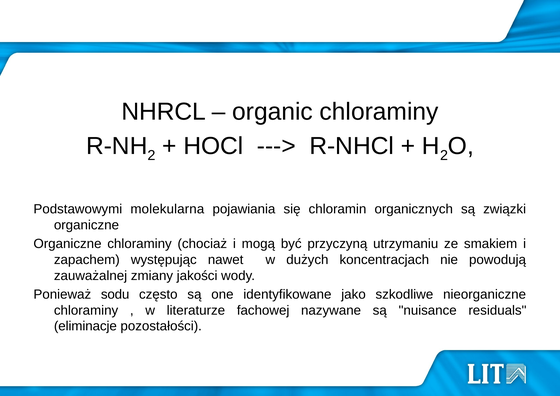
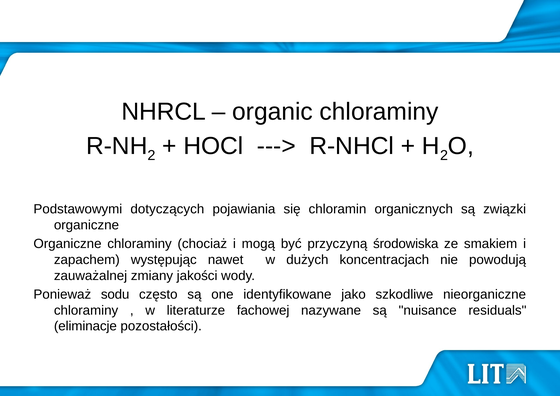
molekularna: molekularna -> dotyczących
utrzymaniu: utrzymaniu -> środowiska
